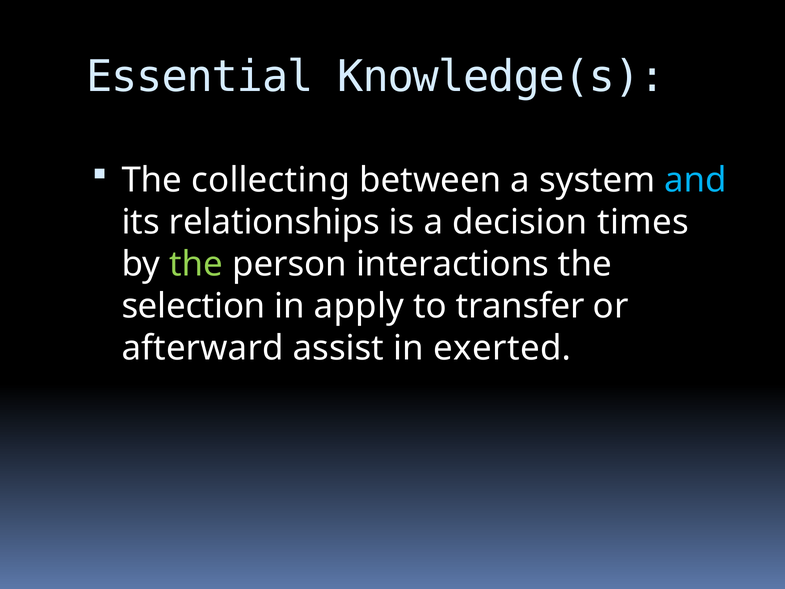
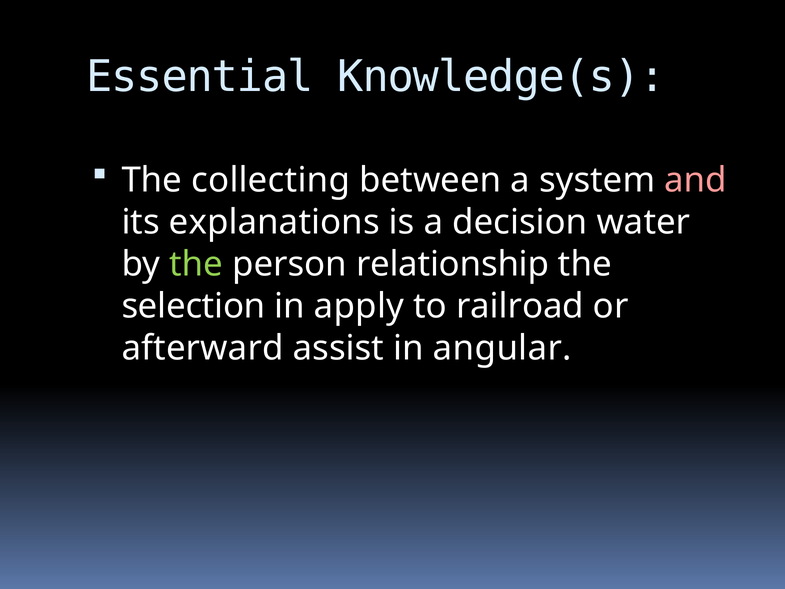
and colour: light blue -> pink
relationships: relationships -> explanations
times: times -> water
interactions: interactions -> relationship
transfer: transfer -> railroad
exerted: exerted -> angular
